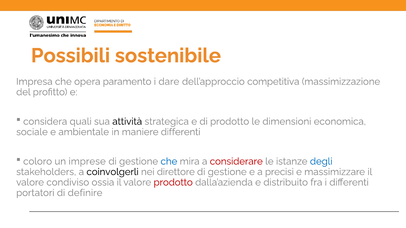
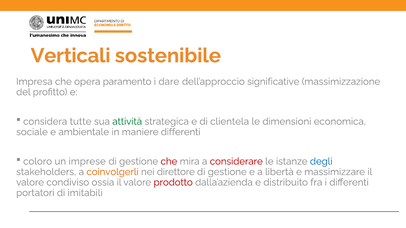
Possibili: Possibili -> Verticali
competitiva: competitiva -> significative
quali: quali -> tutte
attività colour: black -> green
di prodotto: prodotto -> clientela
che at (169, 162) colour: blue -> red
coinvolgerli colour: black -> orange
precisi: precisi -> libertà
definire: definire -> imitabili
